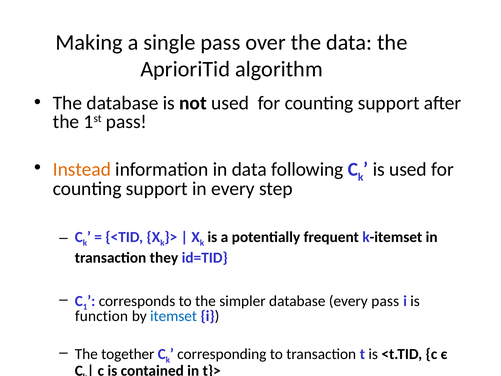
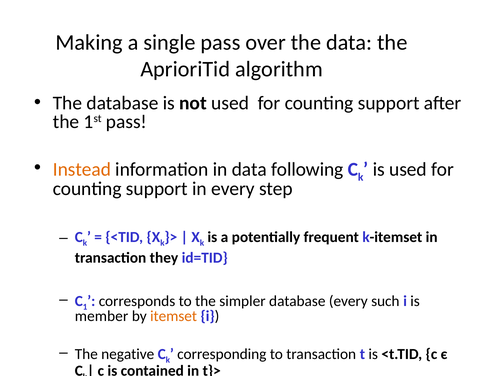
every pass: pass -> such
function: function -> member
itemset colour: blue -> orange
together: together -> negative
